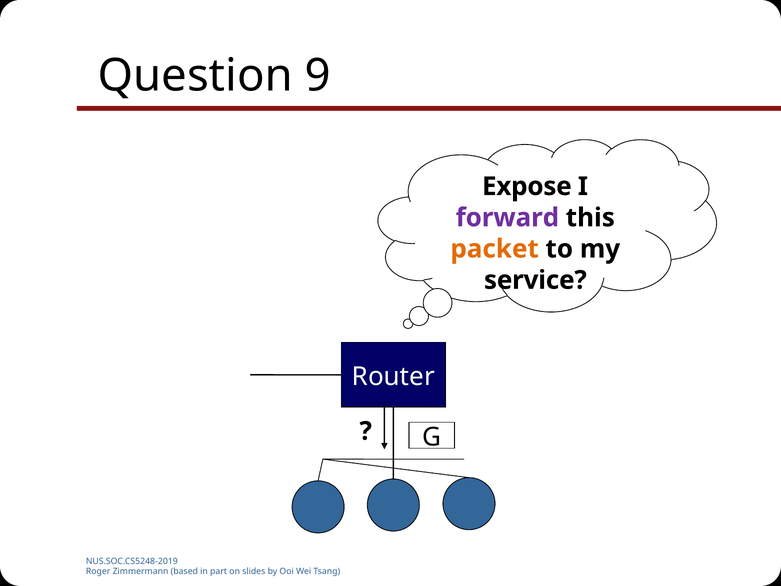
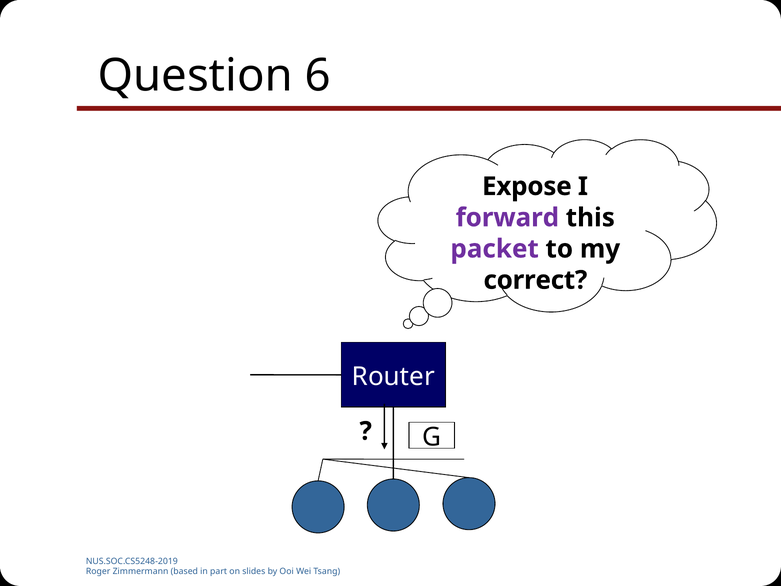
9: 9 -> 6
packet colour: orange -> purple
service: service -> correct
